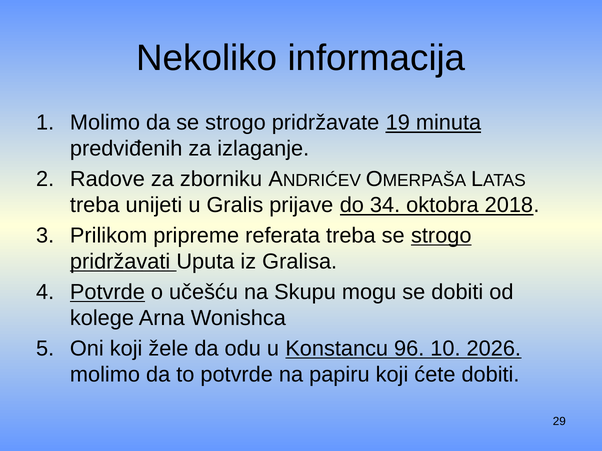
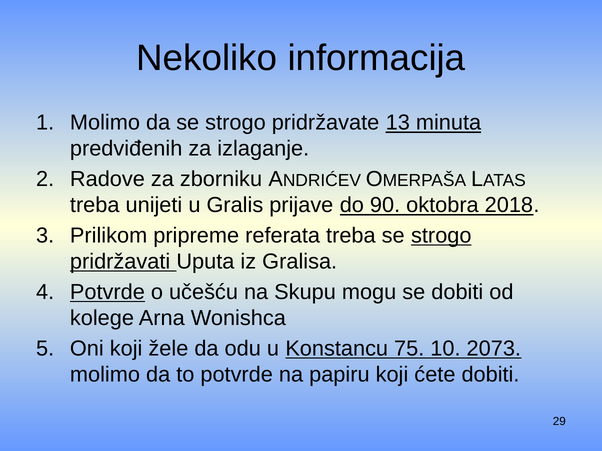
19: 19 -> 13
34: 34 -> 90
96: 96 -> 75
2026: 2026 -> 2073
